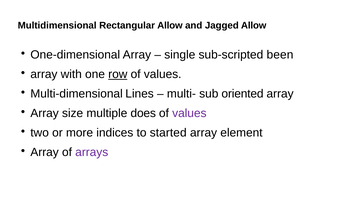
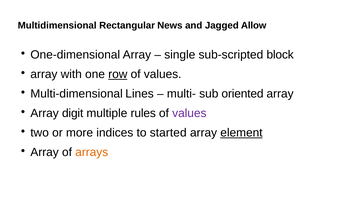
Rectangular Allow: Allow -> News
been: been -> block
size: size -> digit
does: does -> rules
element underline: none -> present
arrays colour: purple -> orange
